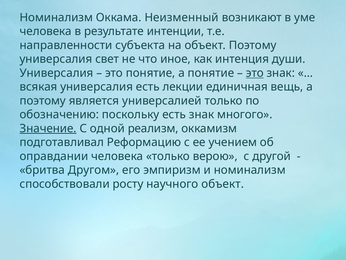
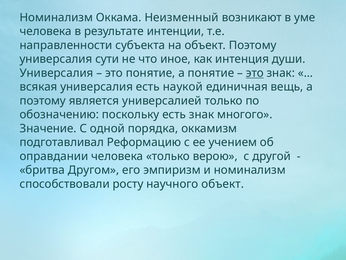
свет: свет -> сути
лекции: лекции -> наукой
Значение underline: present -> none
реализм: реализм -> порядка
